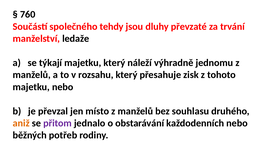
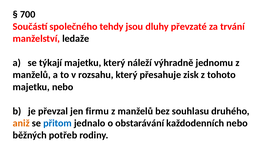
760: 760 -> 700
místo: místo -> firmu
přitom colour: purple -> blue
